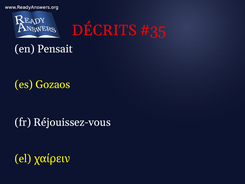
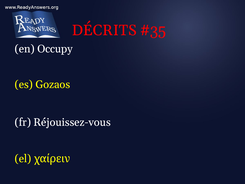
Pensait: Pensait -> Occupy
